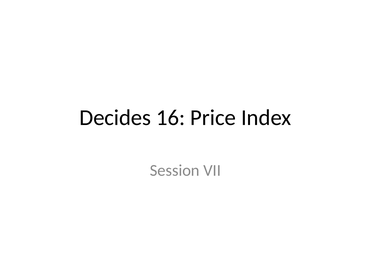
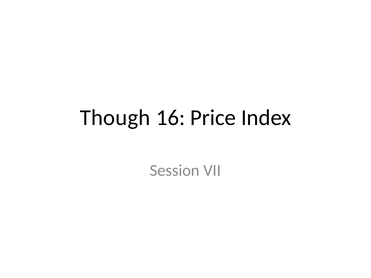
Decides: Decides -> Though
